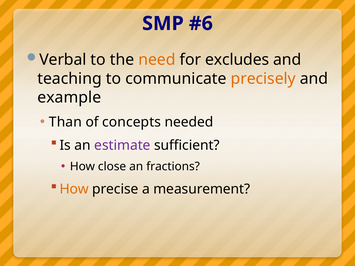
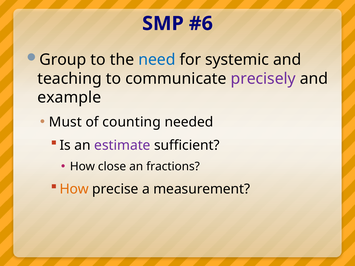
Verbal: Verbal -> Group
need colour: orange -> blue
excludes: excludes -> systemic
precisely colour: orange -> purple
Than: Than -> Must
concepts: concepts -> counting
